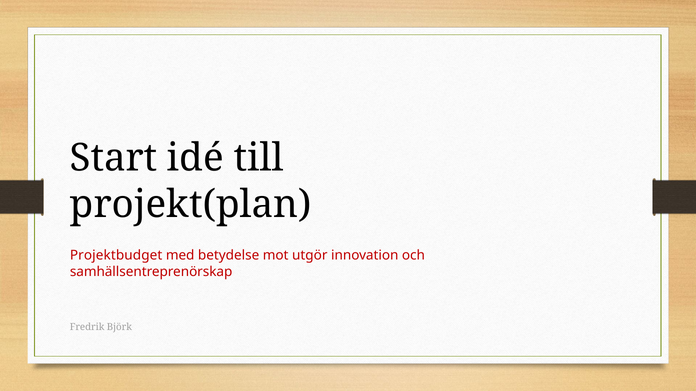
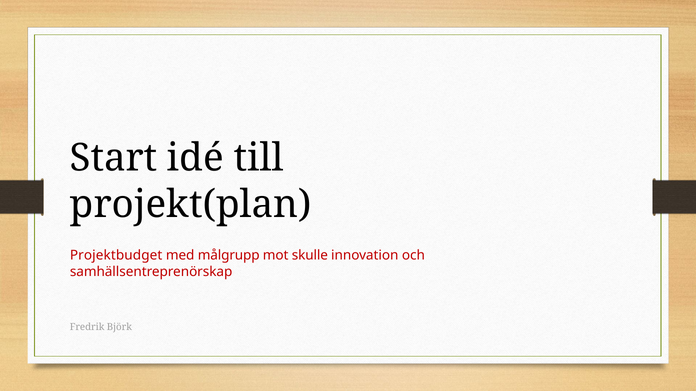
betydelse: betydelse -> målgrupp
utgör: utgör -> skulle
